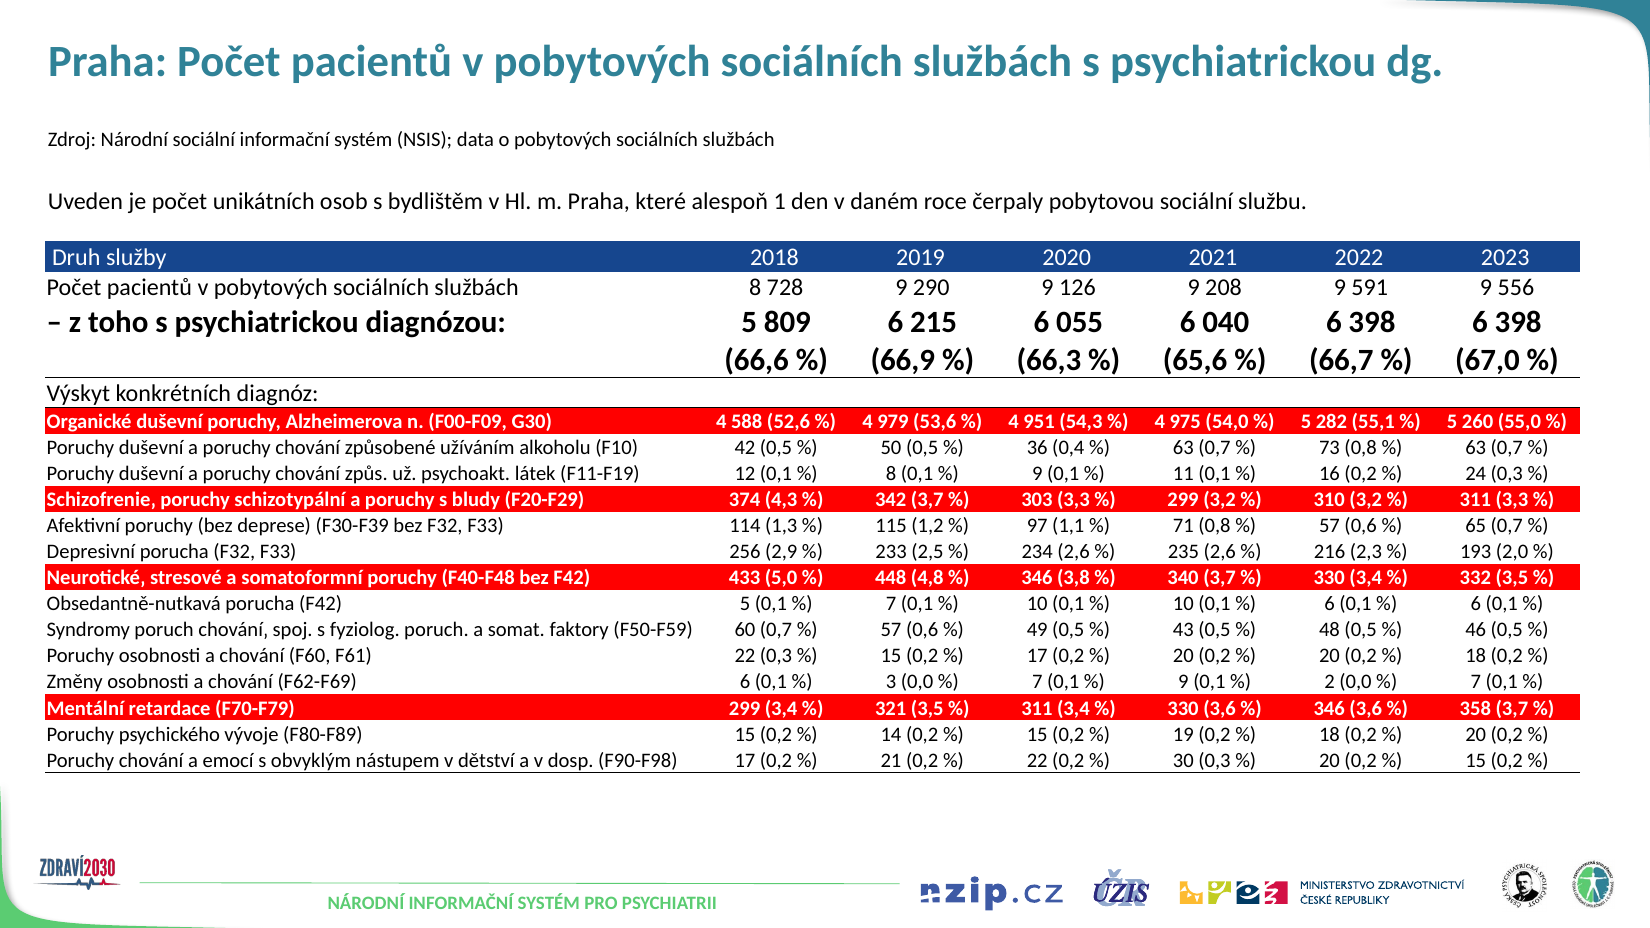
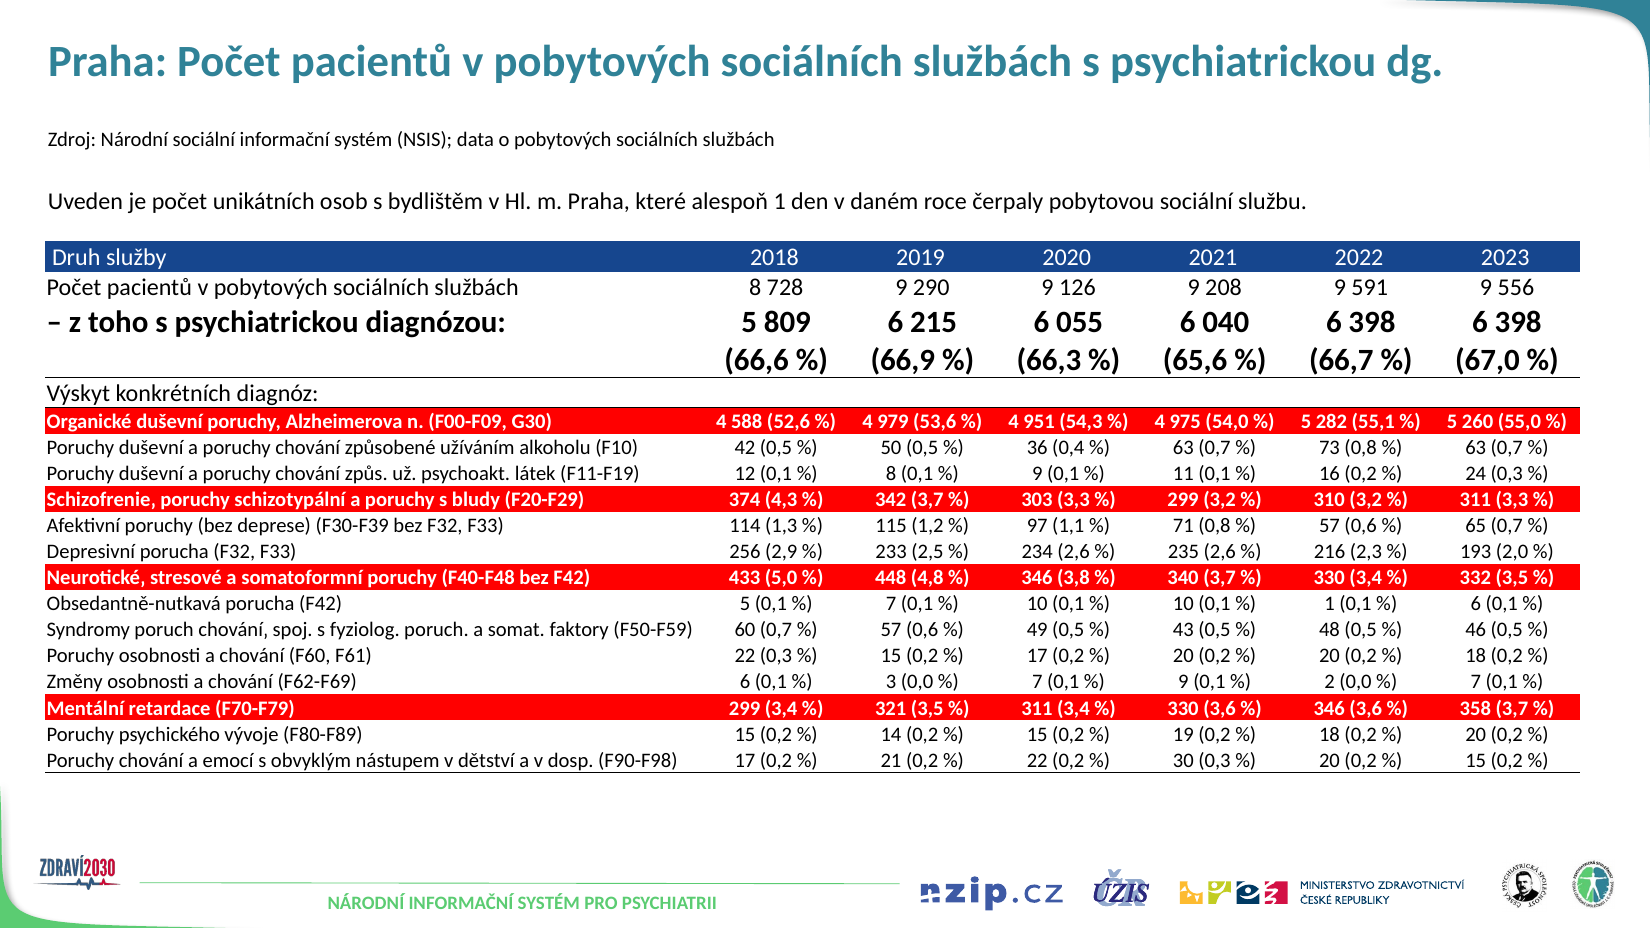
6 at (1330, 604): 6 -> 1
